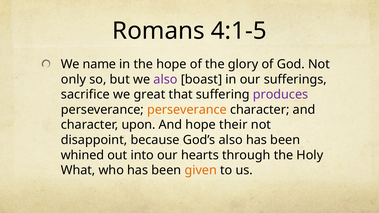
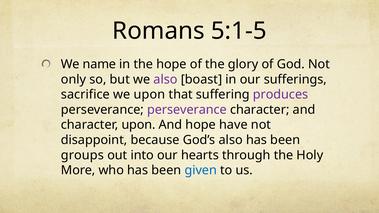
4:1-5: 4:1-5 -> 5:1-5
we great: great -> upon
perseverance at (187, 110) colour: orange -> purple
their: their -> have
whined: whined -> groups
What: What -> More
given colour: orange -> blue
